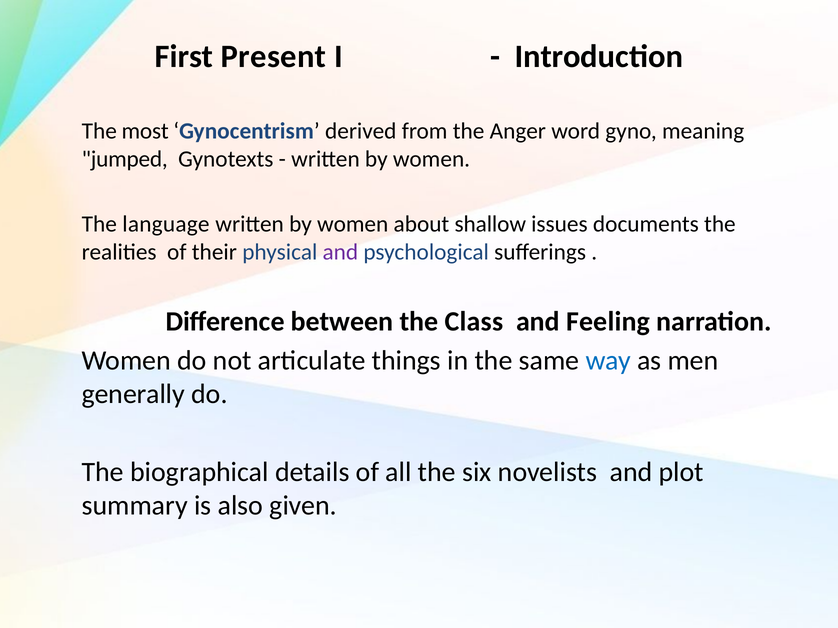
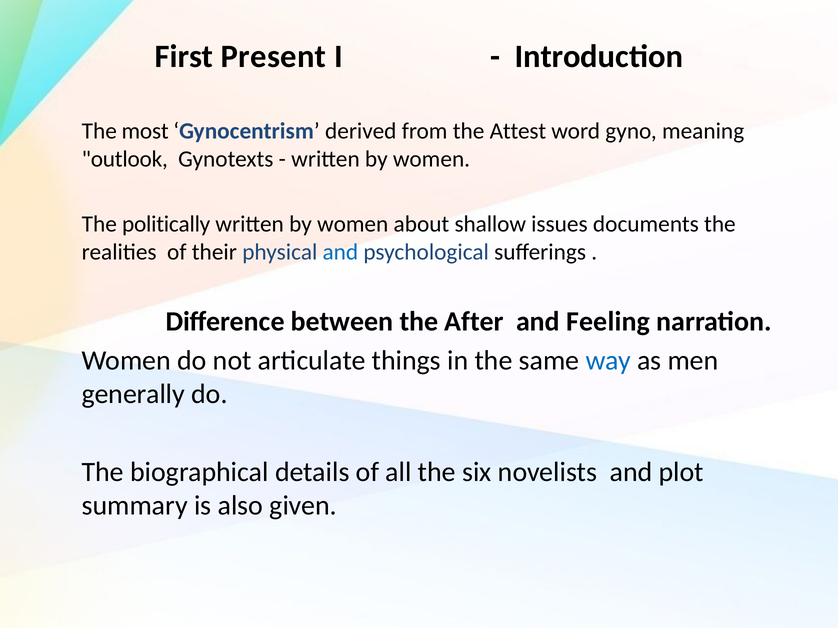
Anger: Anger -> Attest
jumped: jumped -> outlook
language: language -> politically
and at (340, 252) colour: purple -> blue
Class: Class -> After
